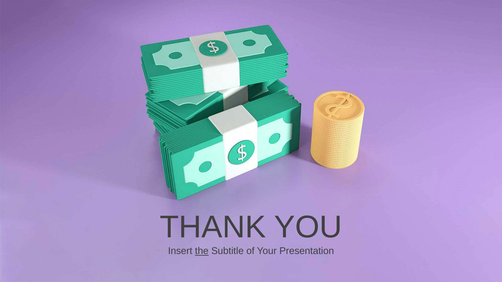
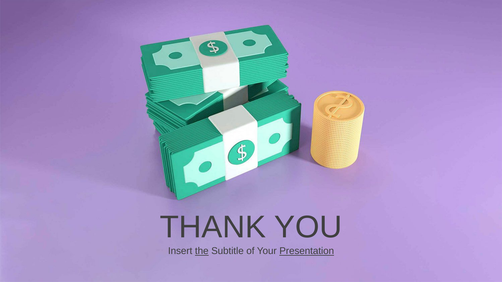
Presentation underline: none -> present
